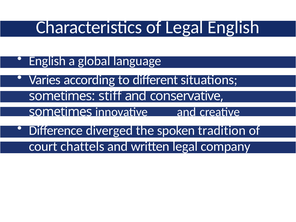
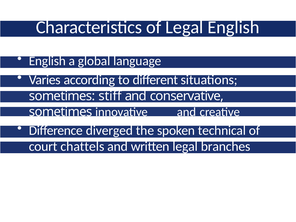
tradition: tradition -> technical
company: company -> branches
